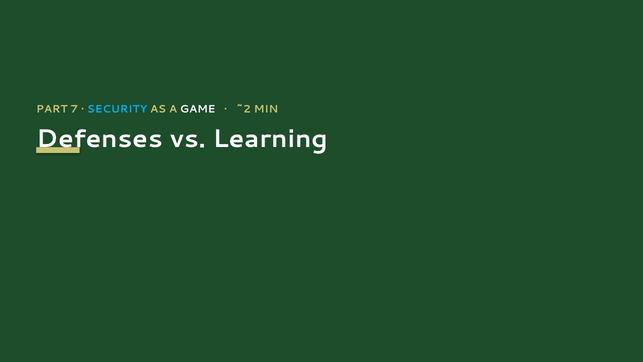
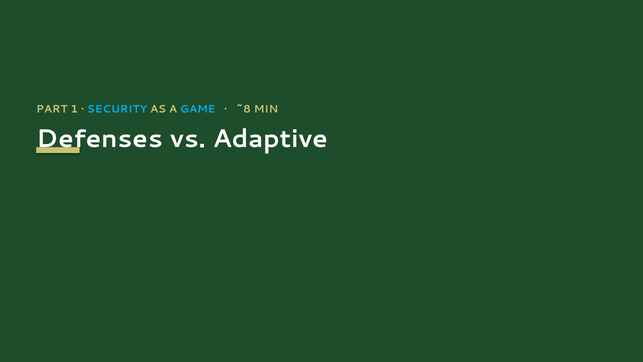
7: 7 -> 1
GAME colour: white -> light blue
~2: ~2 -> ~8
Learning: Learning -> Adaptive
